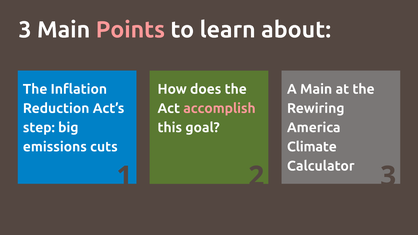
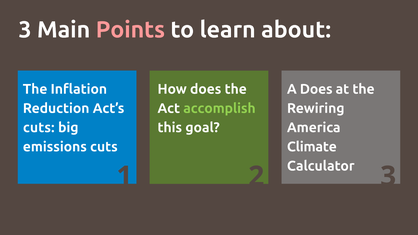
A Main: Main -> Does
accomplish colour: pink -> light green
step at (39, 128): step -> cuts
